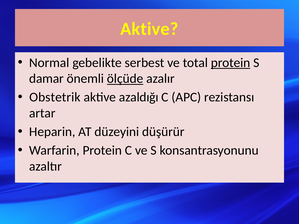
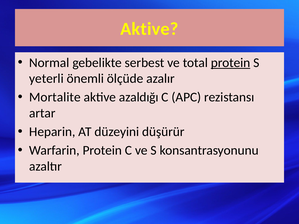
damar: damar -> yeterli
ölçüde underline: present -> none
Obstetrik: Obstetrik -> Mortalite
